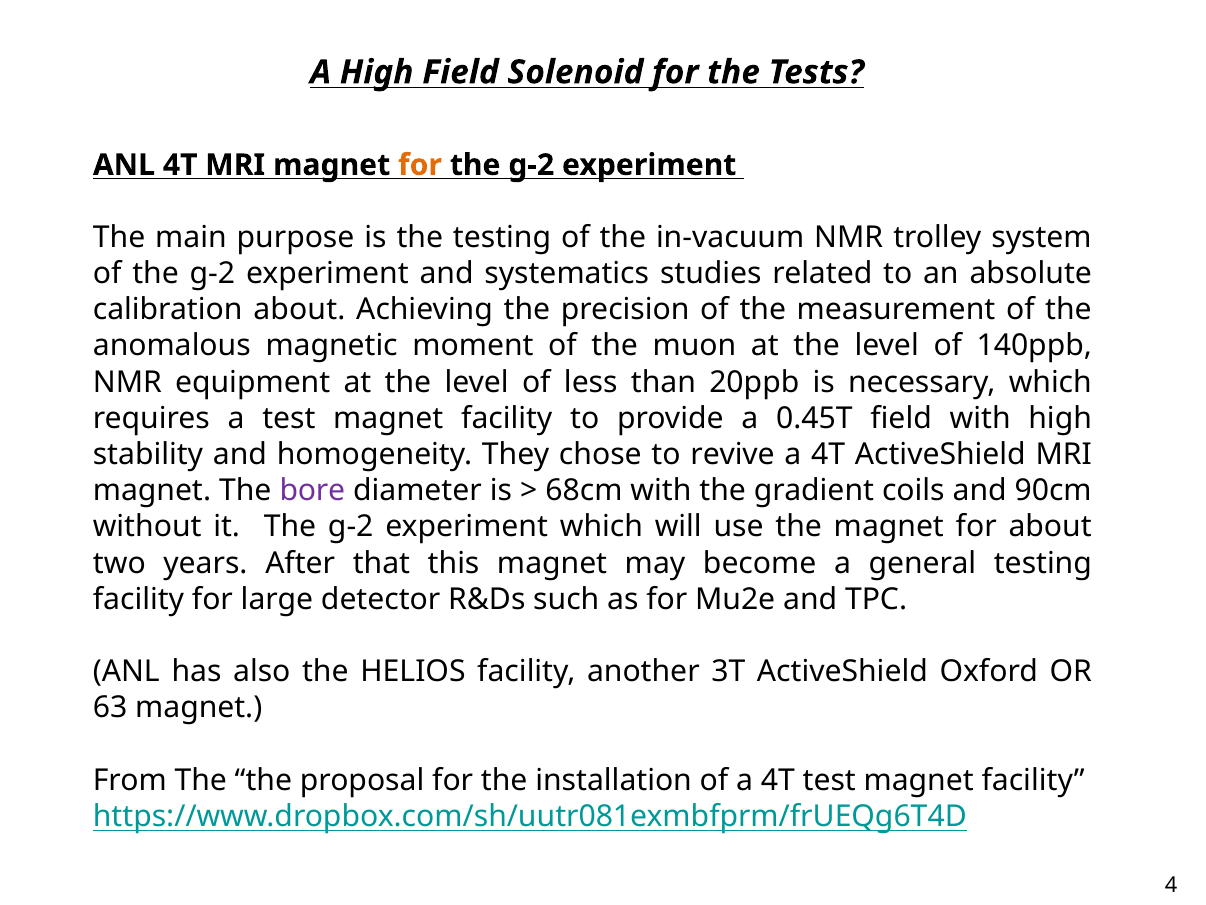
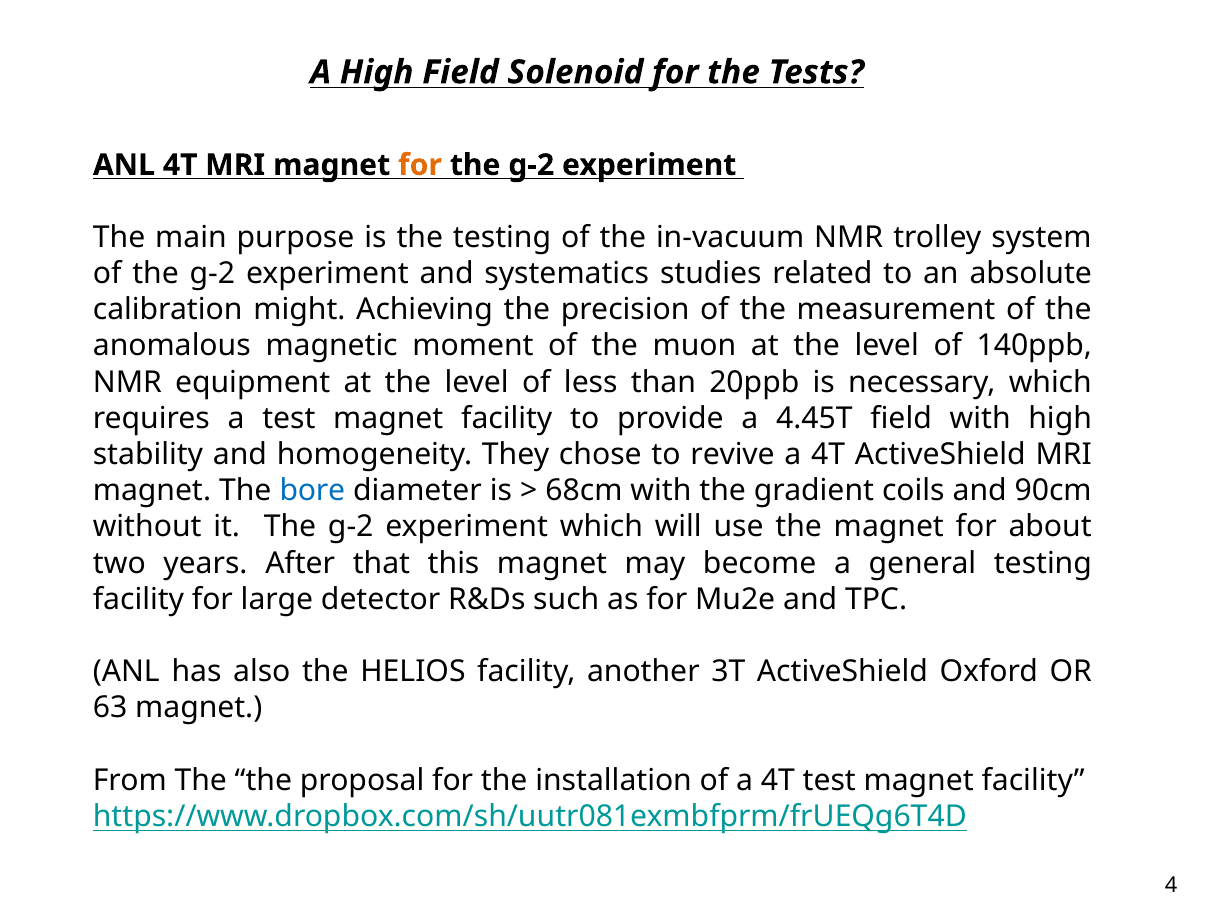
calibration about: about -> might
0.45T: 0.45T -> 4.45T
bore colour: purple -> blue
